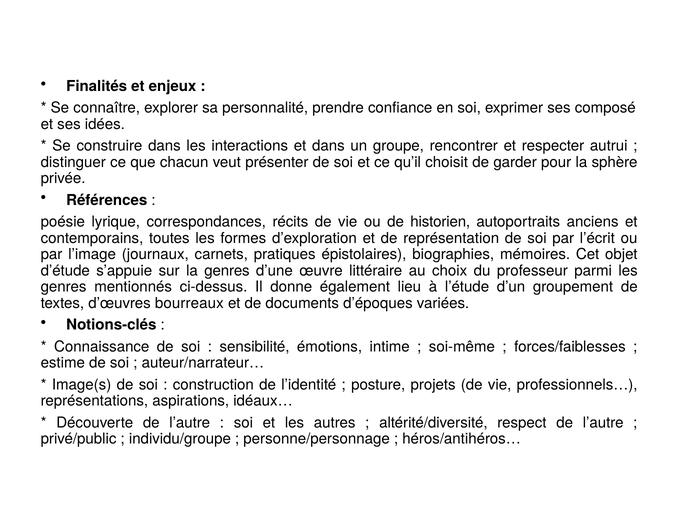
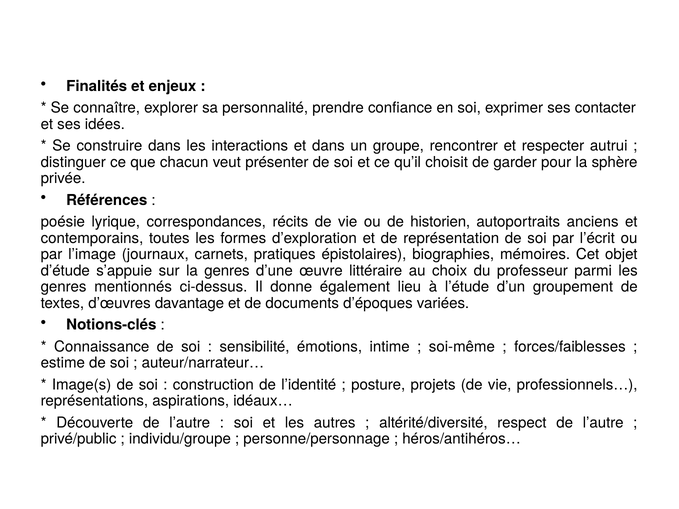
composé: composé -> contacter
bourreaux: bourreaux -> davantage
